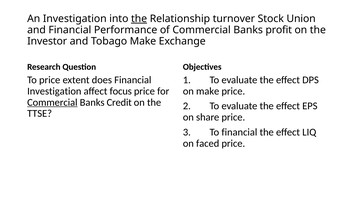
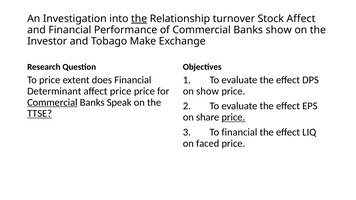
Stock Union: Union -> Affect
Banks profit: profit -> show
Investigation at (54, 91): Investigation -> Determinant
affect focus: focus -> price
on make: make -> show
Credit: Credit -> Speak
TTSE underline: none -> present
price at (233, 117) underline: none -> present
